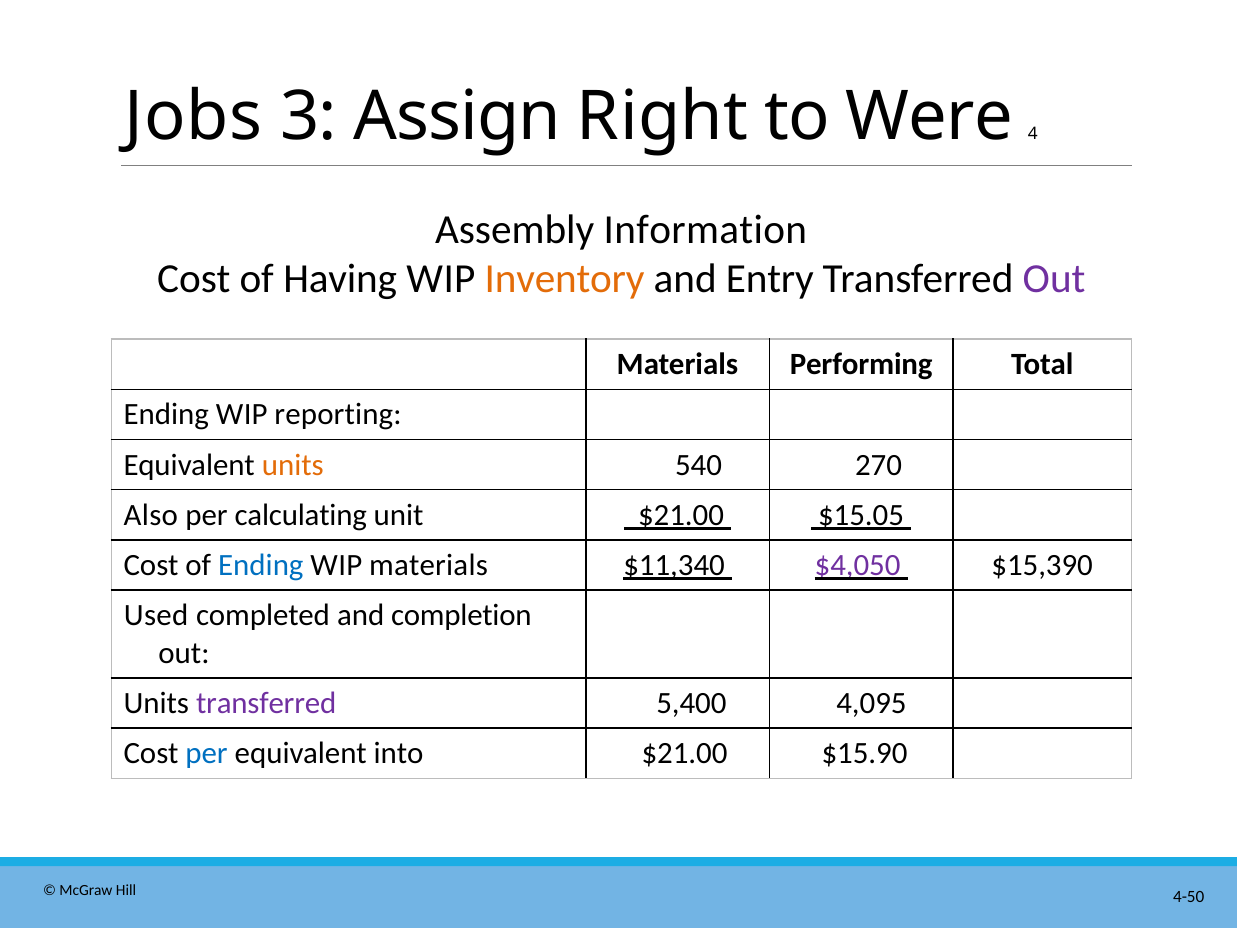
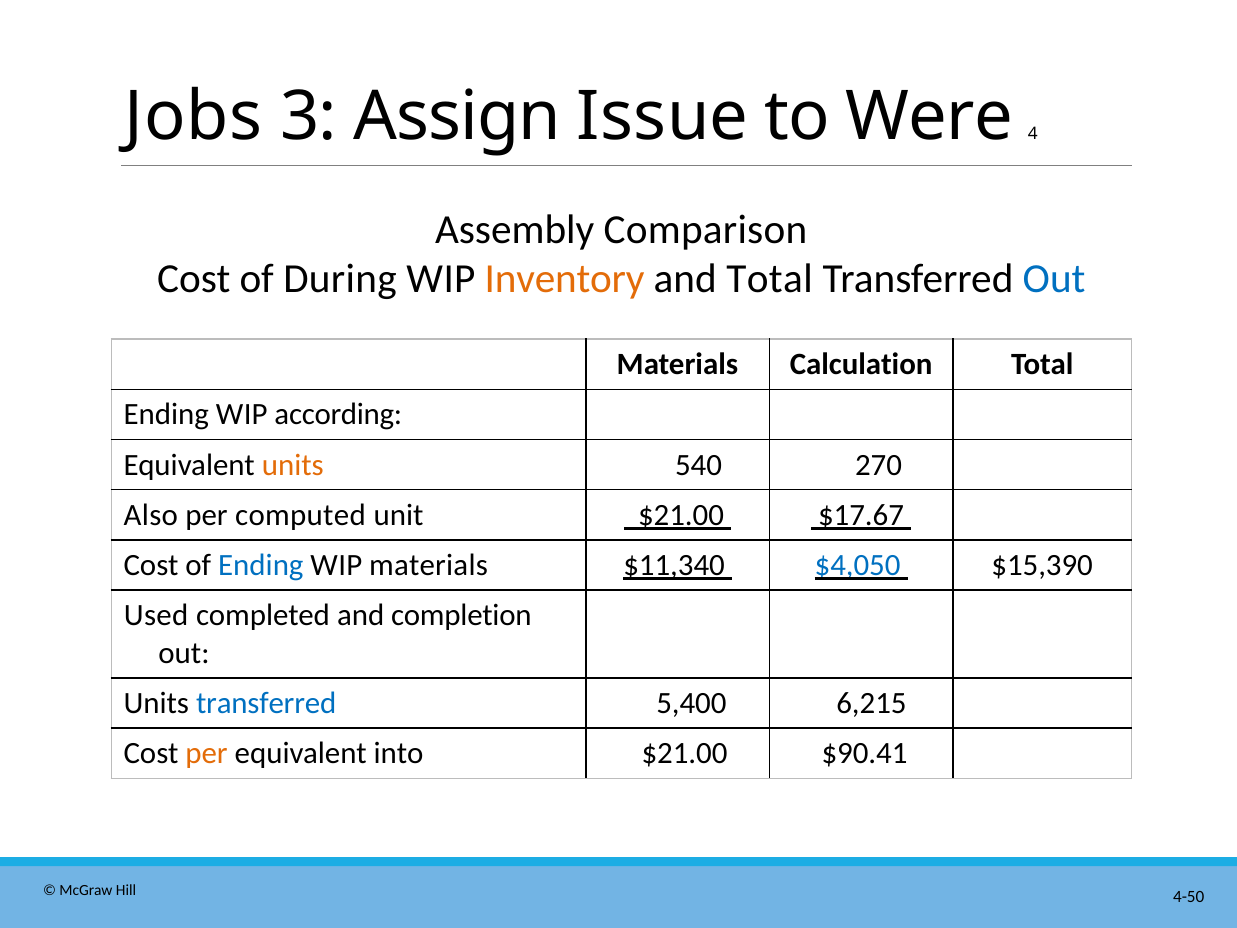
Right: Right -> Issue
Information: Information -> Comparison
Having: Having -> During
and Entry: Entry -> Total
Out at (1054, 279) colour: purple -> blue
Performing: Performing -> Calculation
reporting: reporting -> according
calculating: calculating -> computed
$15.05: $15.05 -> $17.67
$4,050 colour: purple -> blue
transferred at (266, 703) colour: purple -> blue
4,095: 4,095 -> 6,215
per at (207, 753) colour: blue -> orange
$15.90: $15.90 -> $90.41
